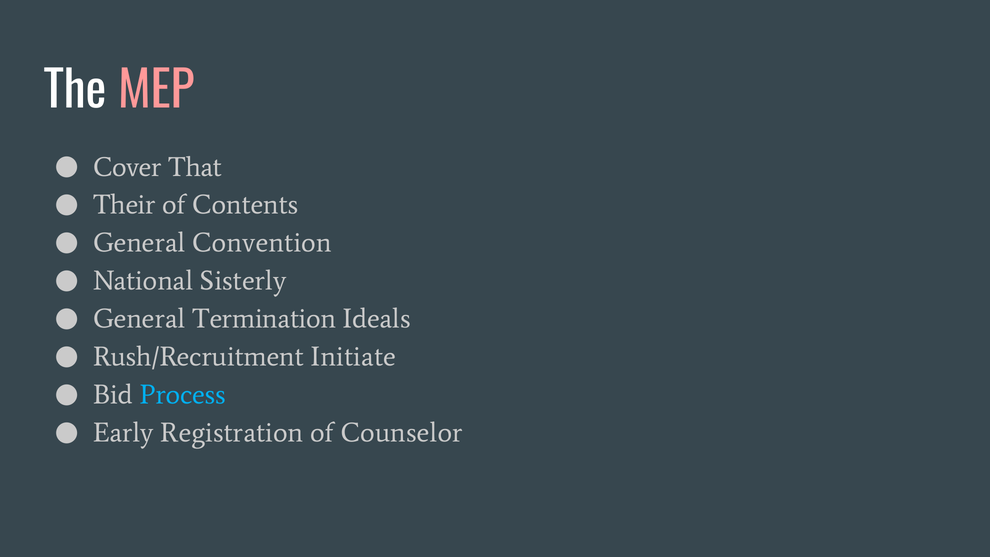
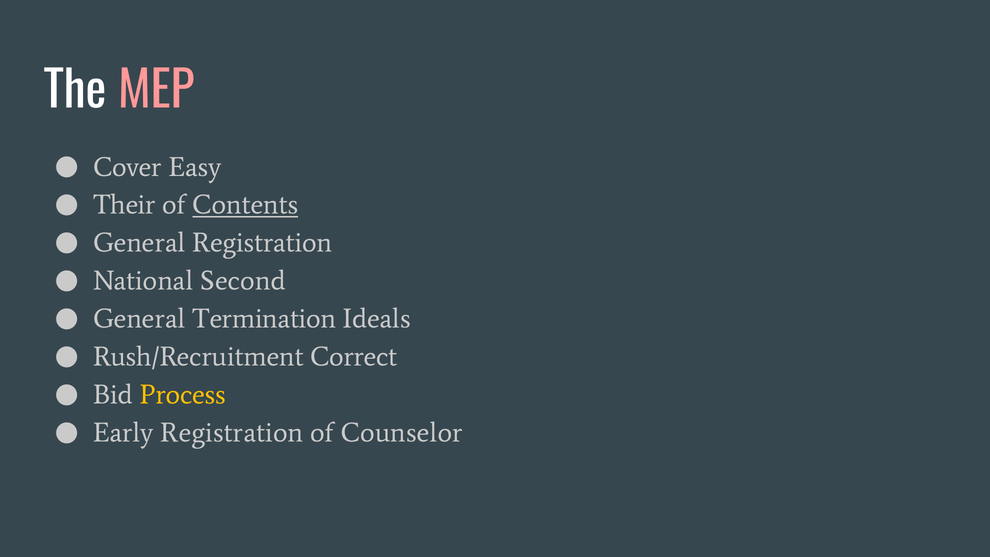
That: That -> Easy
Contents underline: none -> present
General Convention: Convention -> Registration
Sisterly: Sisterly -> Second
Initiate: Initiate -> Correct
Process colour: light blue -> yellow
